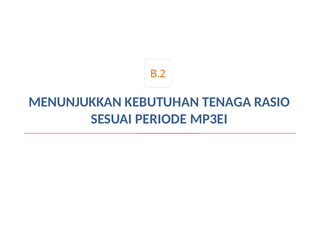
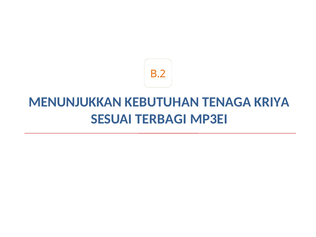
RASIO: RASIO -> KRIYA
PERIODE: PERIODE -> TERBAGI
